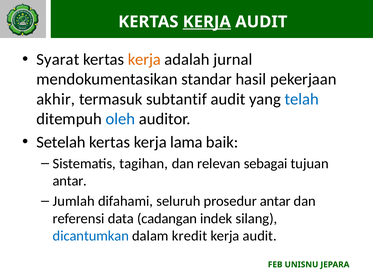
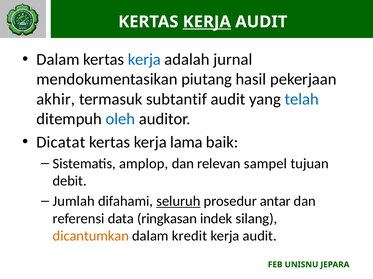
Syarat at (58, 60): Syarat -> Dalam
kerja at (144, 60) colour: orange -> blue
standar: standar -> piutang
Setelah: Setelah -> Dicatat
tagihan: tagihan -> amplop
sebagai: sebagai -> sampel
antar at (70, 181): antar -> debit
seluruh underline: none -> present
cadangan: cadangan -> ringkasan
dicantumkan colour: blue -> orange
